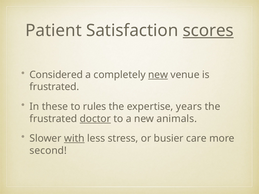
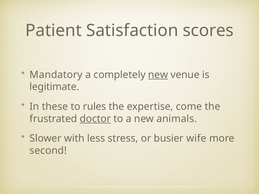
scores underline: present -> none
Considered: Considered -> Mandatory
frustrated at (54, 87): frustrated -> legitimate
years: years -> come
with underline: present -> none
care: care -> wife
